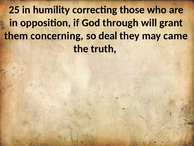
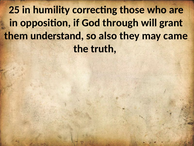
concerning: concerning -> understand
deal: deal -> also
